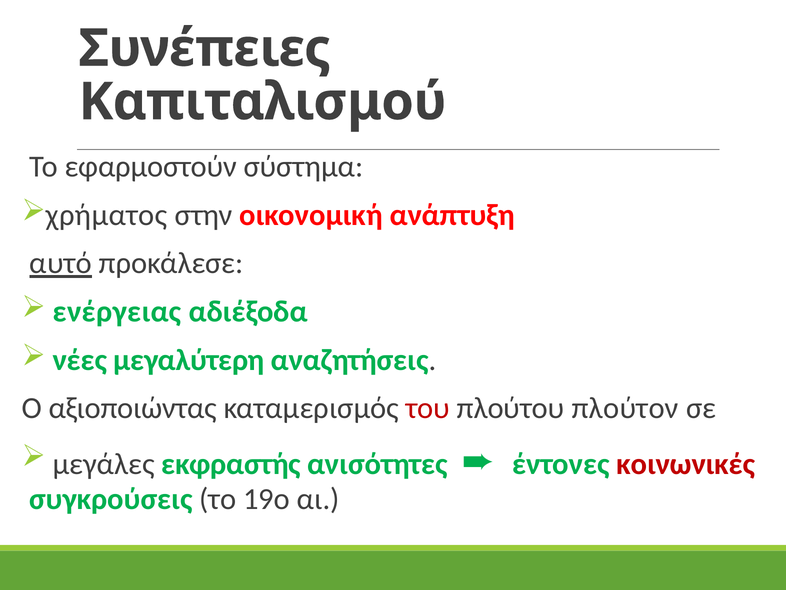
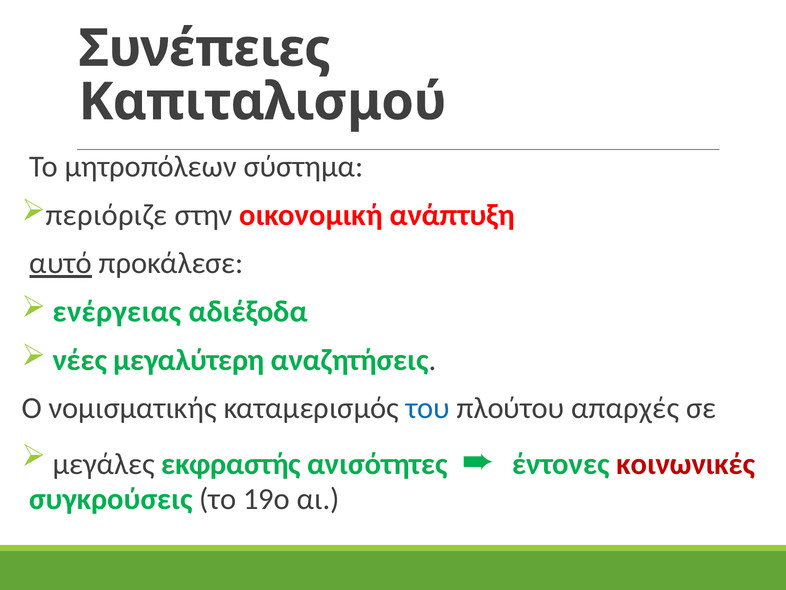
εφαρμοστούν: εφαρμοστούν -> μητροπόλεων
χρήματος: χρήματος -> περιόριζε
αξιοποιώντας: αξιοποιώντας -> νομισματικής
του colour: red -> blue
πλούτον: πλούτον -> απαρχές
